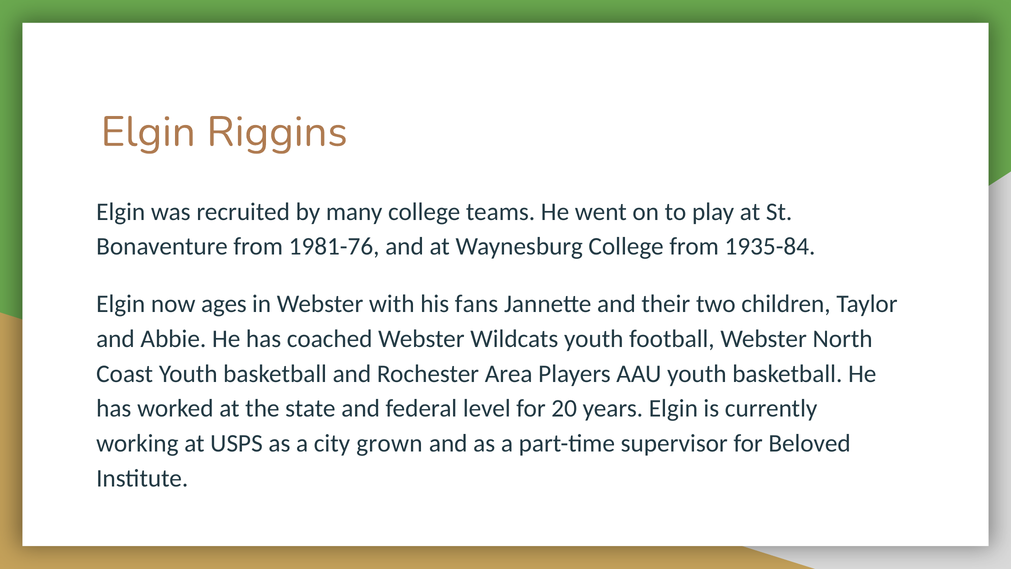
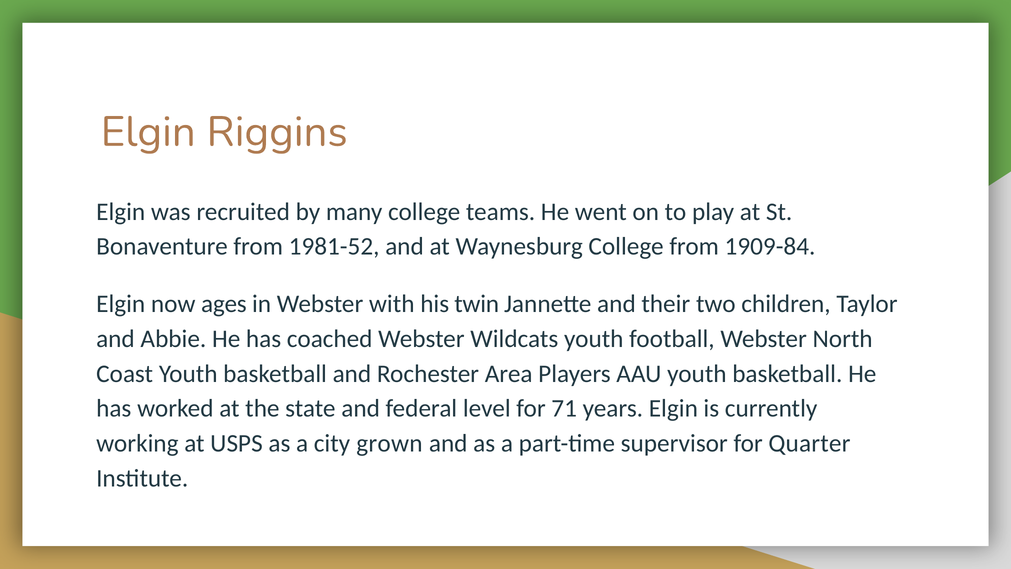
1981-76: 1981-76 -> 1981-52
1935-84: 1935-84 -> 1909-84
fans: fans -> twin
20: 20 -> 71
Beloved: Beloved -> Quarter
